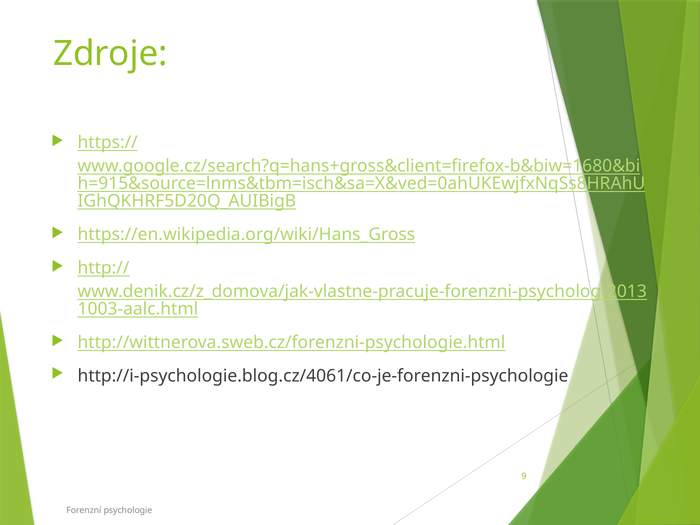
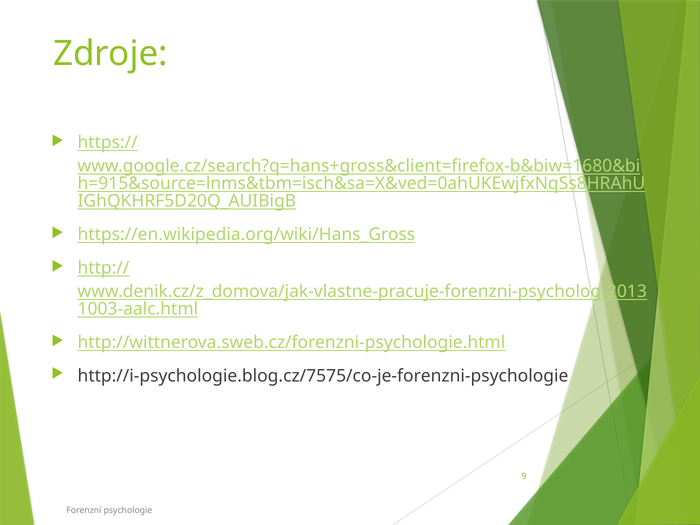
http://i-psychologie.blog.cz/4061/co-je-forenzni-psychologie: http://i-psychologie.blog.cz/4061/co-je-forenzni-psychologie -> http://i-psychologie.blog.cz/7575/co-je-forenzni-psychologie
